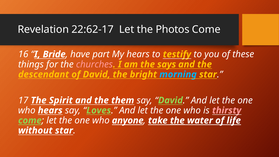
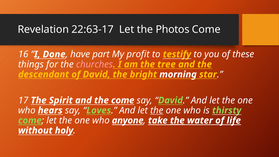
22:62-17: 22:62-17 -> 22:63-17
Bride: Bride -> Done
My hears: hears -> profit
says: says -> tree
morning colour: light blue -> white
the them: them -> come
the at (157, 110) underline: none -> present
thirsty colour: pink -> light green
without star: star -> holy
